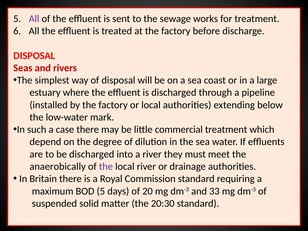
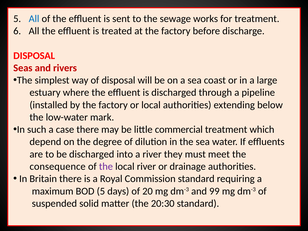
All at (34, 19) colour: purple -> blue
anaerobically: anaerobically -> consequence
33: 33 -> 99
